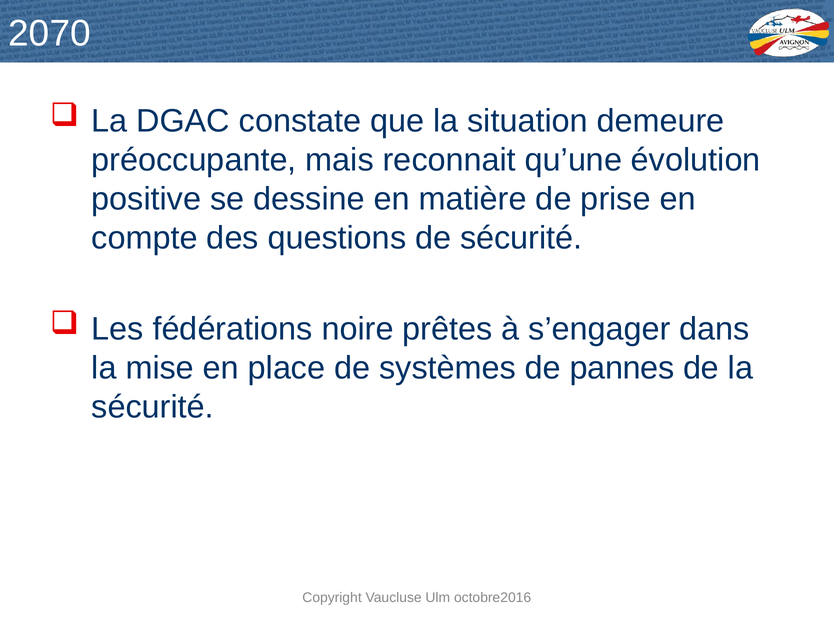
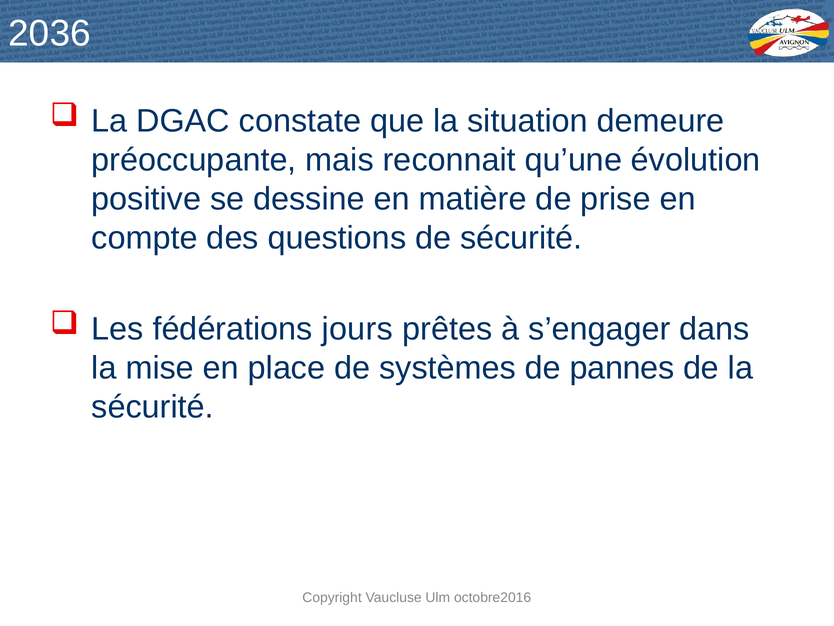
2070: 2070 -> 2036
noire: noire -> jours
